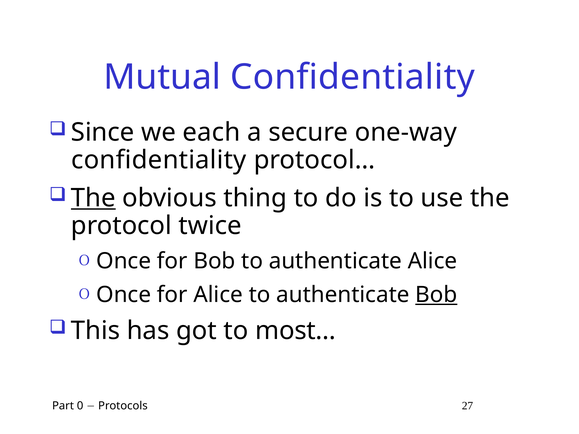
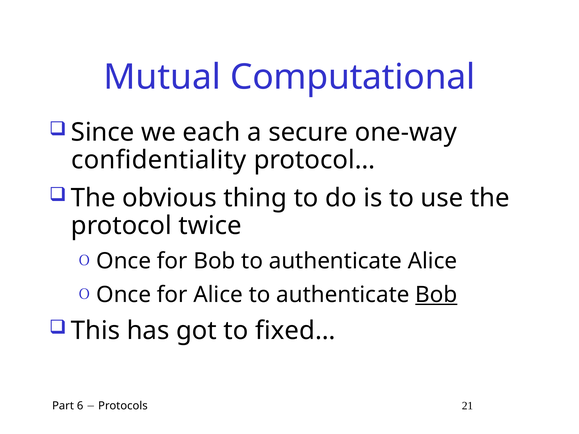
Mutual Confidentiality: Confidentiality -> Computational
The at (93, 198) underline: present -> none
most…: most… -> fixed…
0: 0 -> 6
27: 27 -> 21
